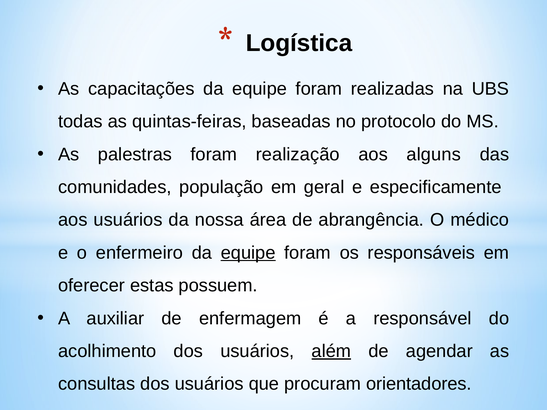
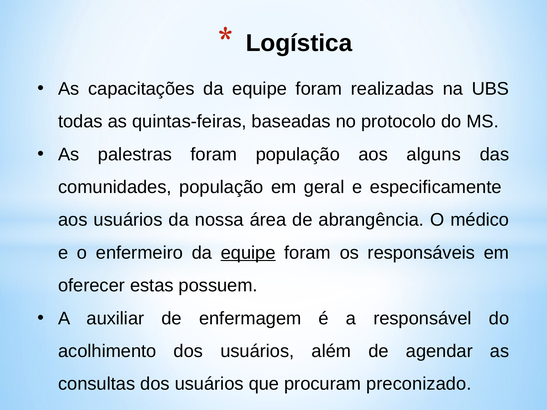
foram realização: realização -> população
além underline: present -> none
orientadores: orientadores -> preconizado
